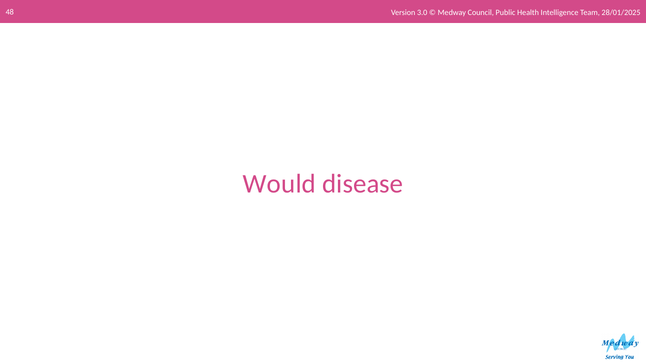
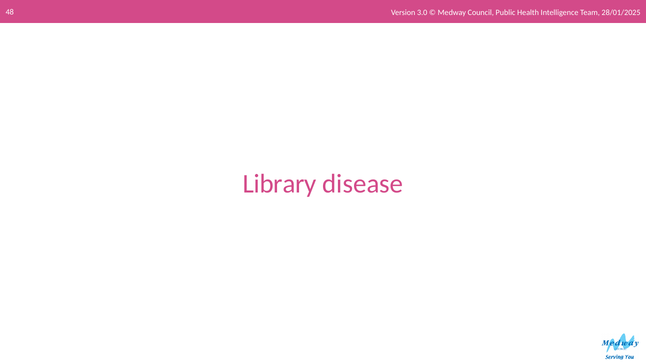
Would: Would -> Library
